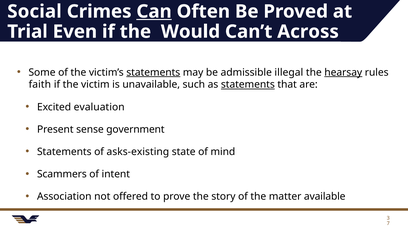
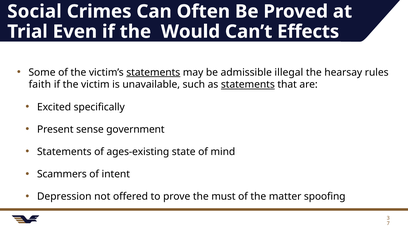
Can underline: present -> none
Across: Across -> Effects
hearsay underline: present -> none
evaluation: evaluation -> specifically
asks-existing: asks-existing -> ages-existing
Association: Association -> Depression
story: story -> must
available: available -> spoofing
